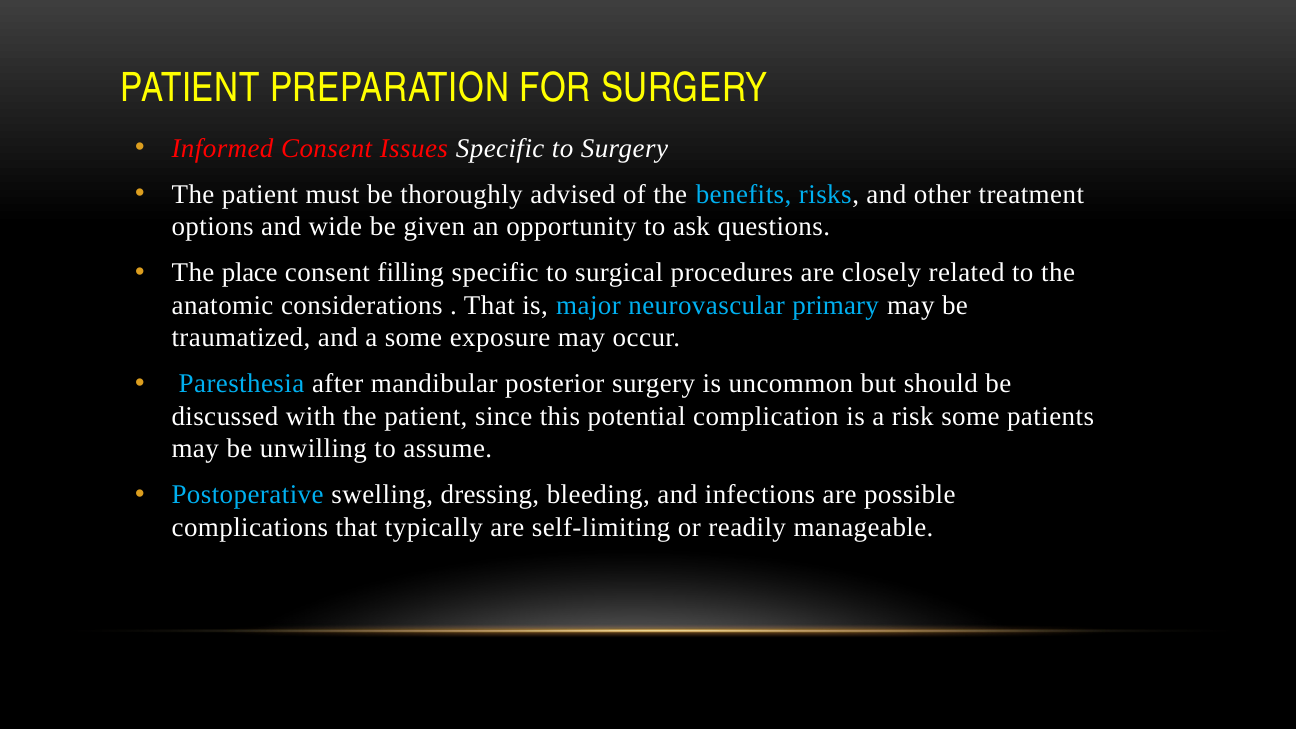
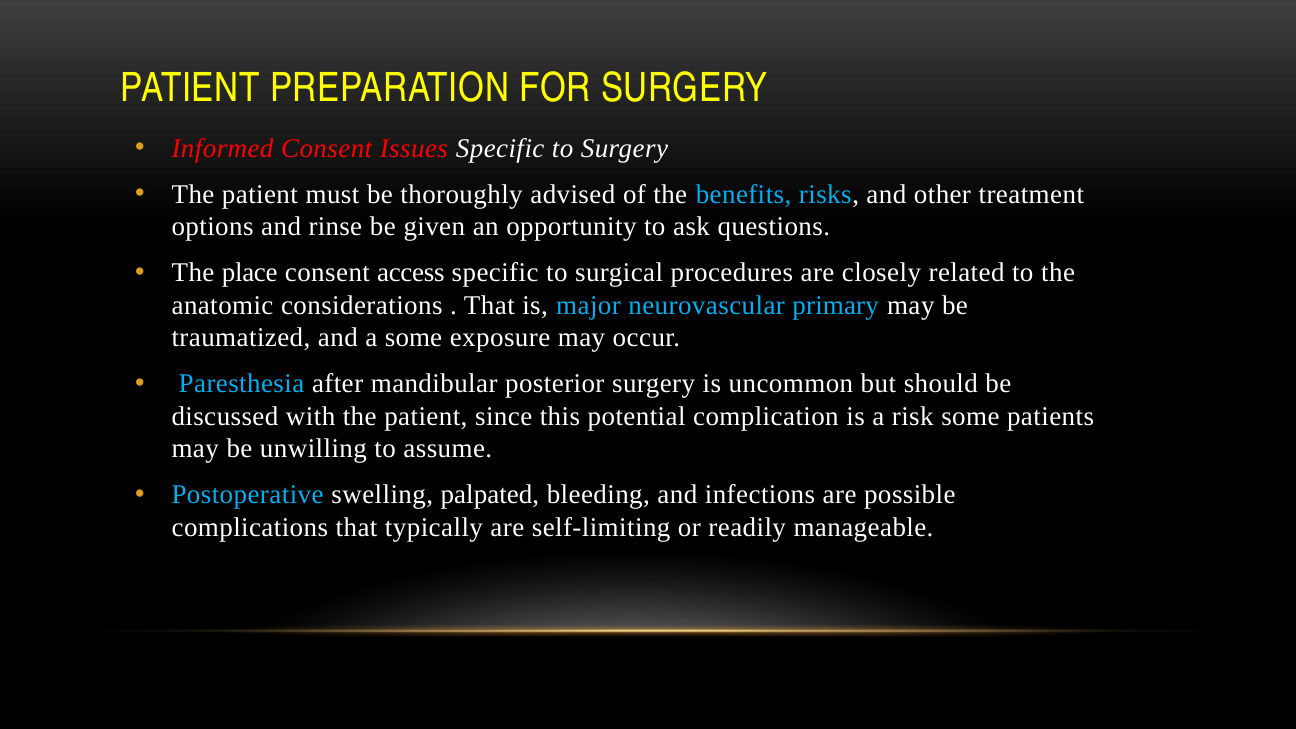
wide: wide -> rinse
filling: filling -> access
dressing: dressing -> palpated
